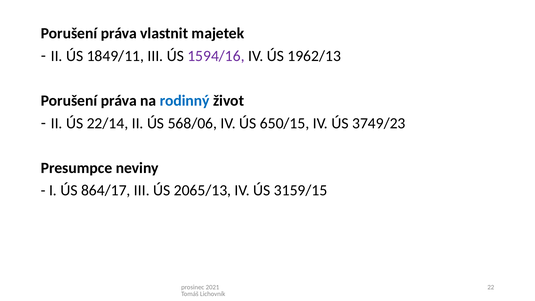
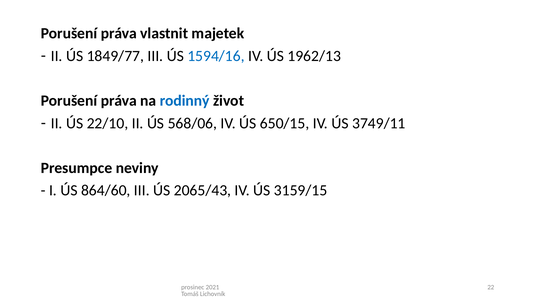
1849/11: 1849/11 -> 1849/77
1594/16 colour: purple -> blue
22/14: 22/14 -> 22/10
3749/23: 3749/23 -> 3749/11
864/17: 864/17 -> 864/60
2065/13: 2065/13 -> 2065/43
